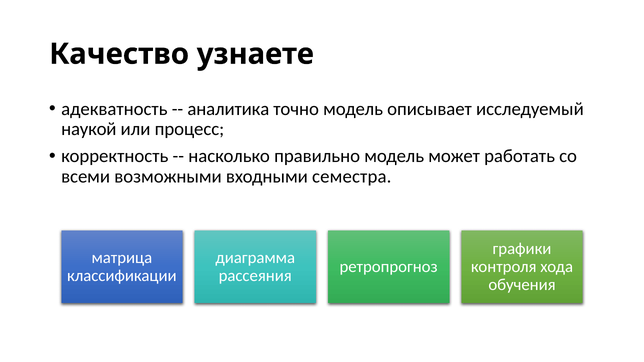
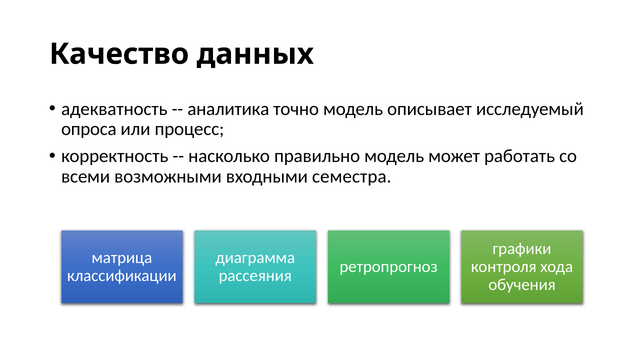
узнаете: узнаете -> данных
наукой: наукой -> опроса
